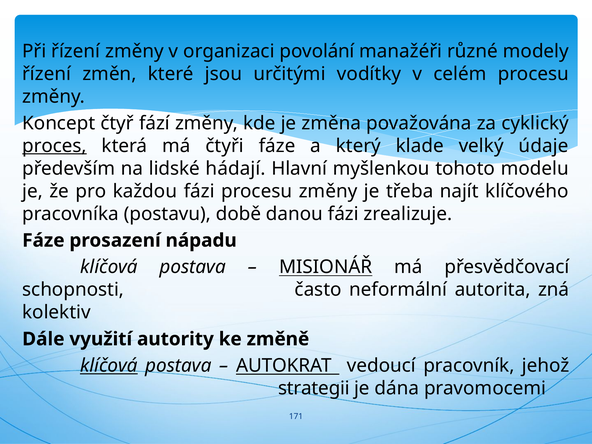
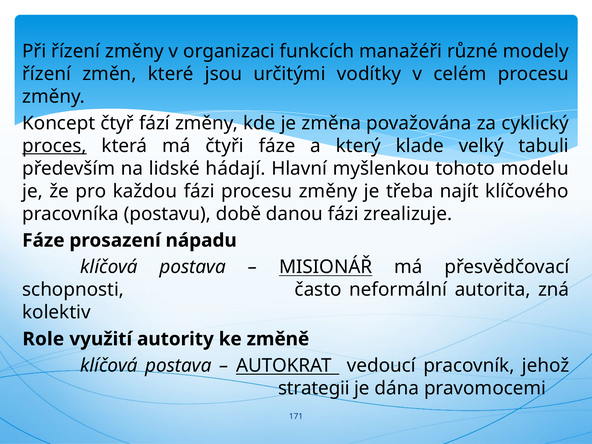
povolání: povolání -> funkcích
údaje: údaje -> tabuli
Dále: Dále -> Role
klíčová at (109, 366) underline: present -> none
